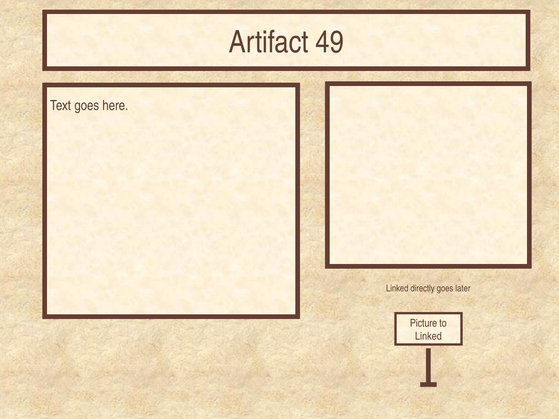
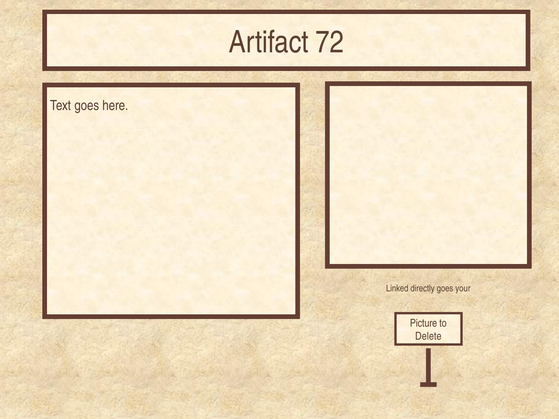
49: 49 -> 72
later: later -> your
Linked at (428, 336): Linked -> Delete
